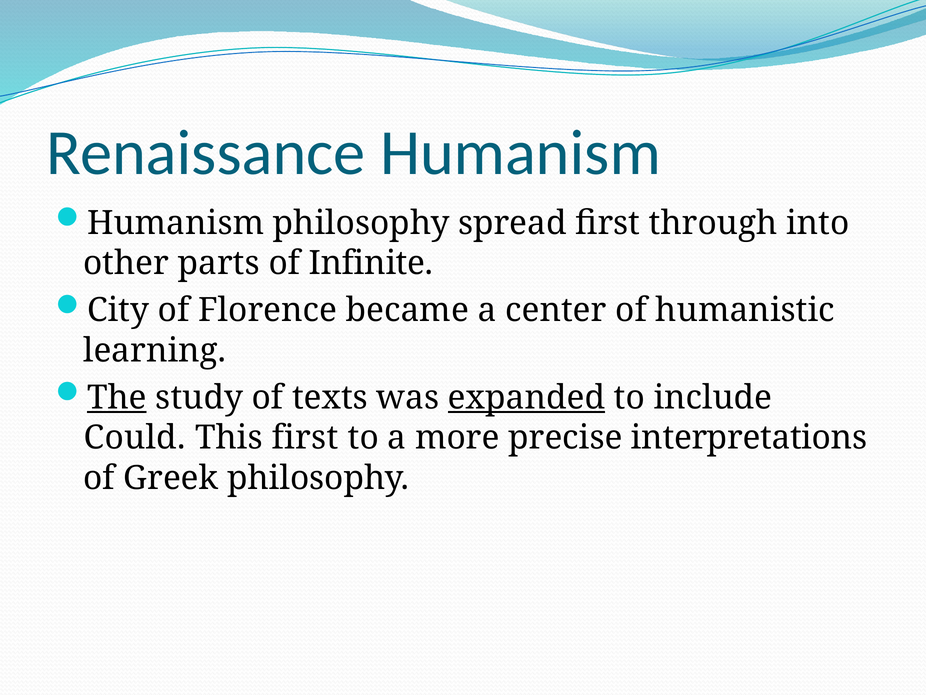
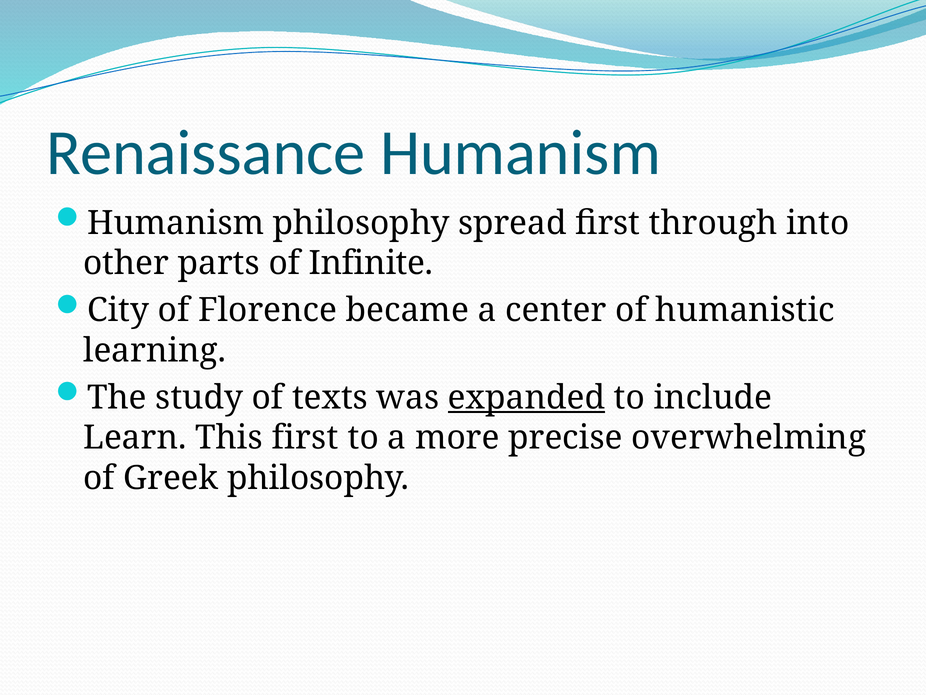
The underline: present -> none
Could: Could -> Learn
interpretations: interpretations -> overwhelming
